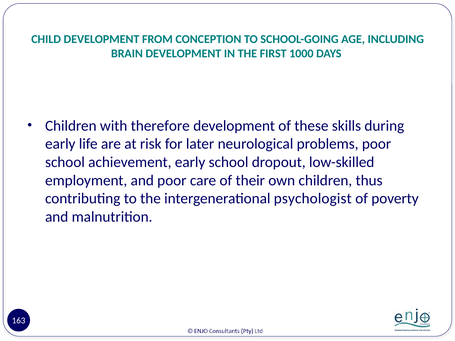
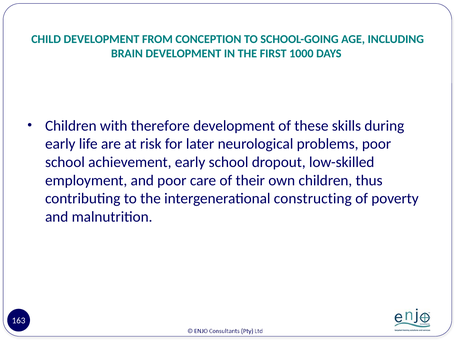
psychologist: psychologist -> constructing
